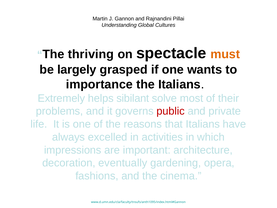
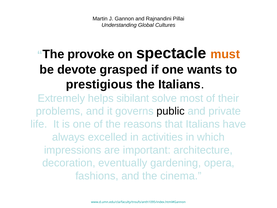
thriving: thriving -> provoke
largely: largely -> devote
importance: importance -> prestigious
public colour: red -> black
